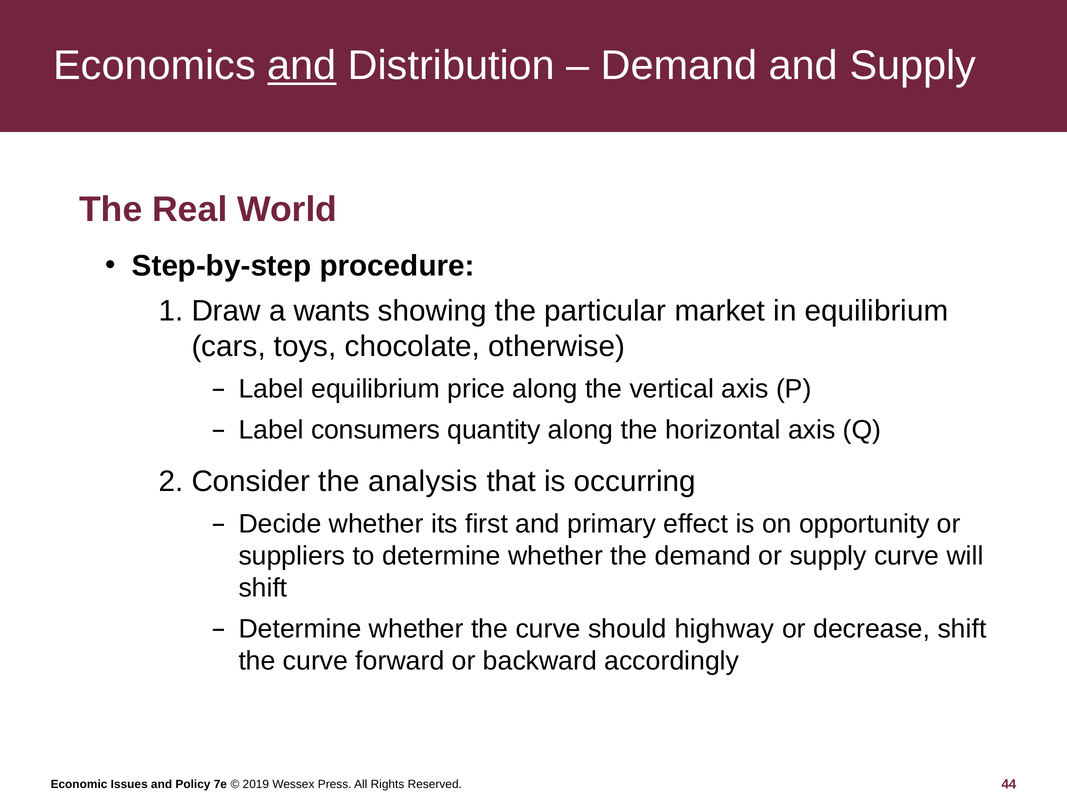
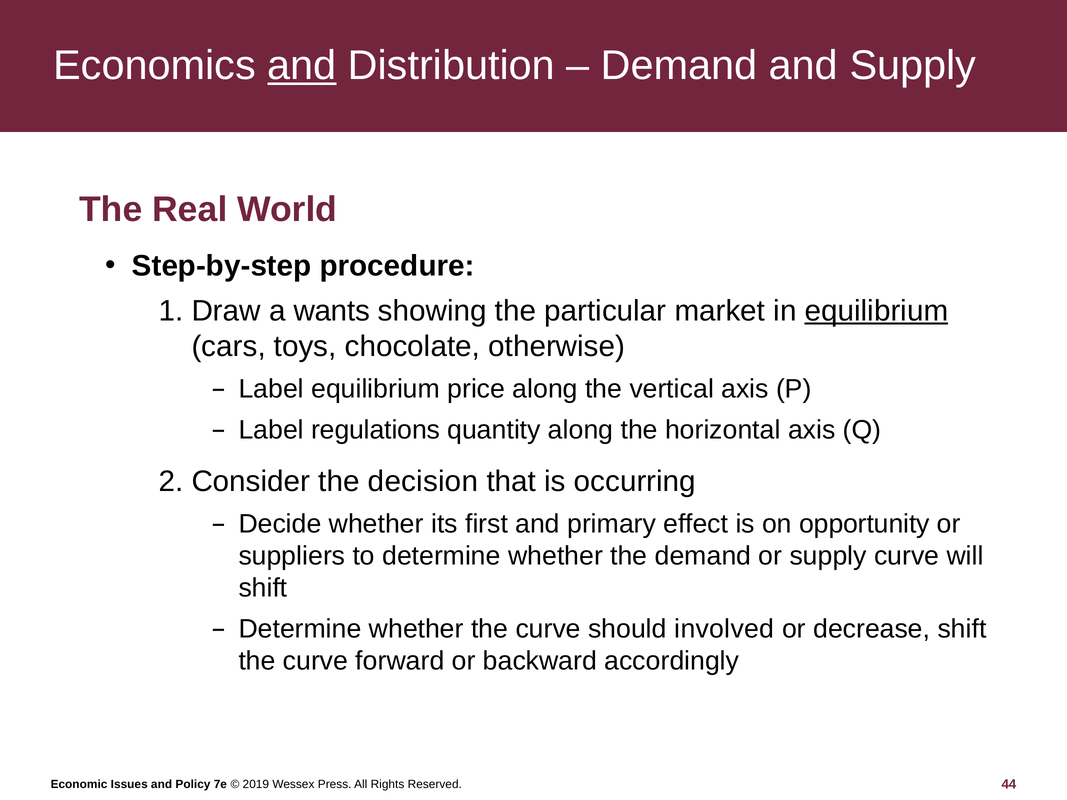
equilibrium at (876, 311) underline: none -> present
consumers: consumers -> regulations
analysis: analysis -> decision
highway: highway -> involved
